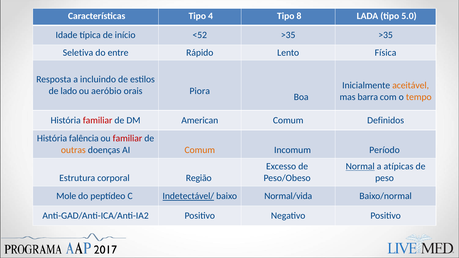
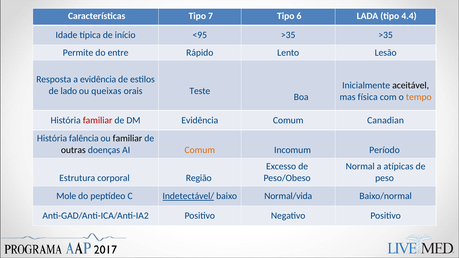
4: 4 -> 7
8: 8 -> 6
5.0: 5.0 -> 4.4
<52: <52 -> <95
Seletiva: Seletiva -> Permite
Física: Física -> Lesão
a incluindo: incluindo -> evidência
aceitável colour: orange -> black
aeróbio: aeróbio -> queixas
Piora: Piora -> Teste
barra: barra -> física
DM American: American -> Evidência
Definidos: Definidos -> Canadian
familiar at (127, 138) colour: red -> black
outras colour: orange -> black
Normal underline: present -> none
